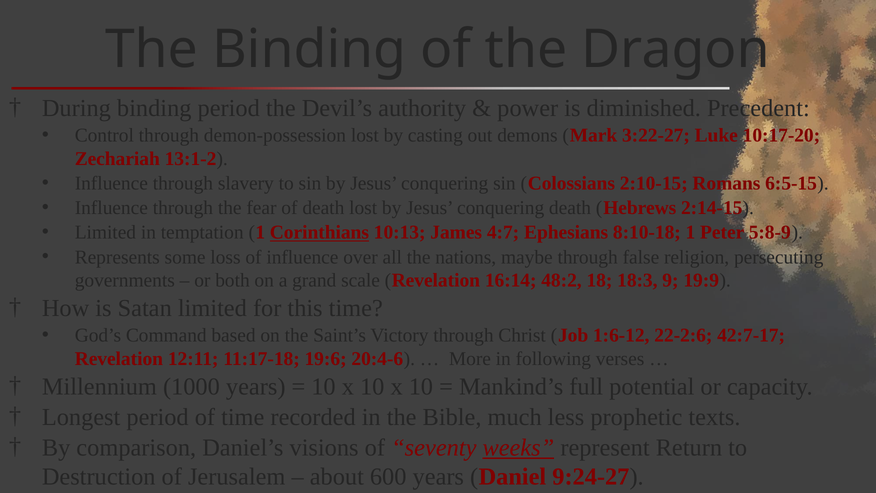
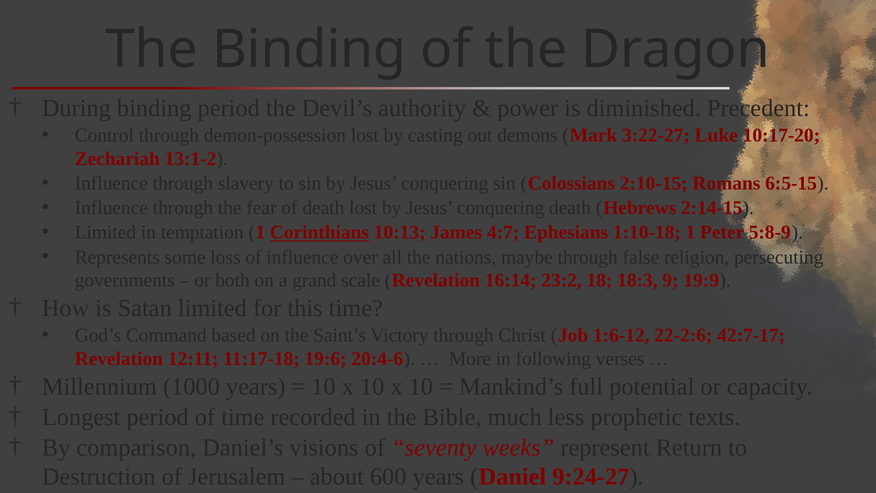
8:10-18: 8:10-18 -> 1:10-18
48:2: 48:2 -> 23:2
weeks underline: present -> none
